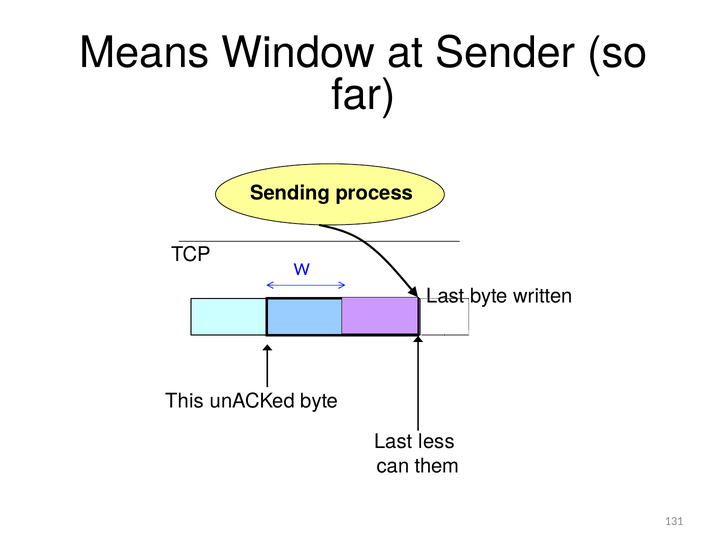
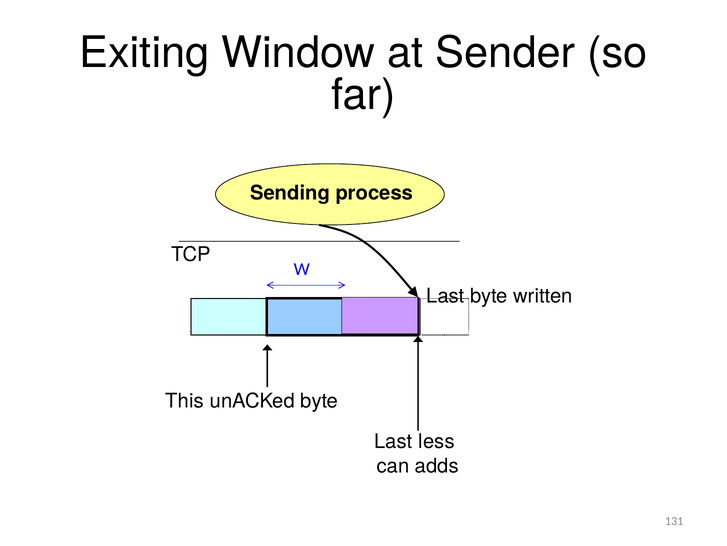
Means: Means -> Exiting
them: them -> adds
